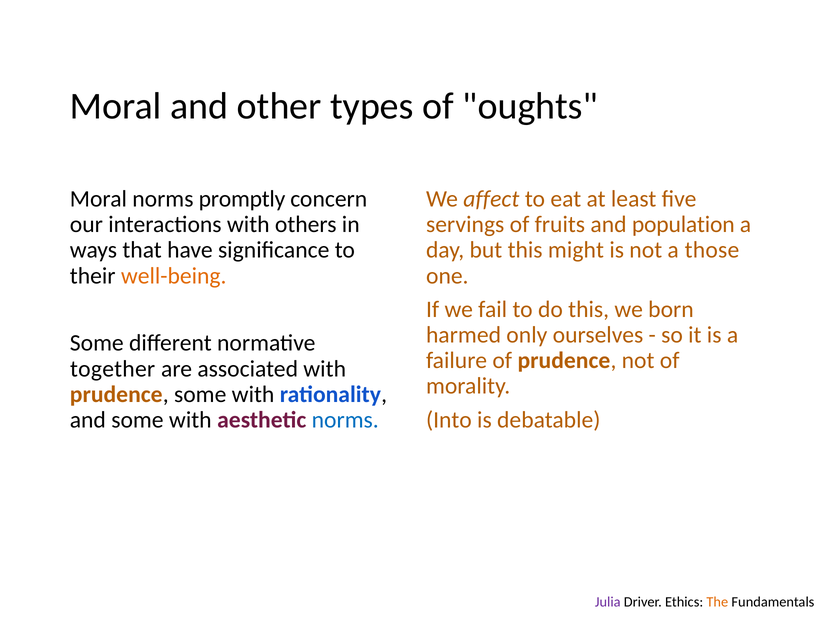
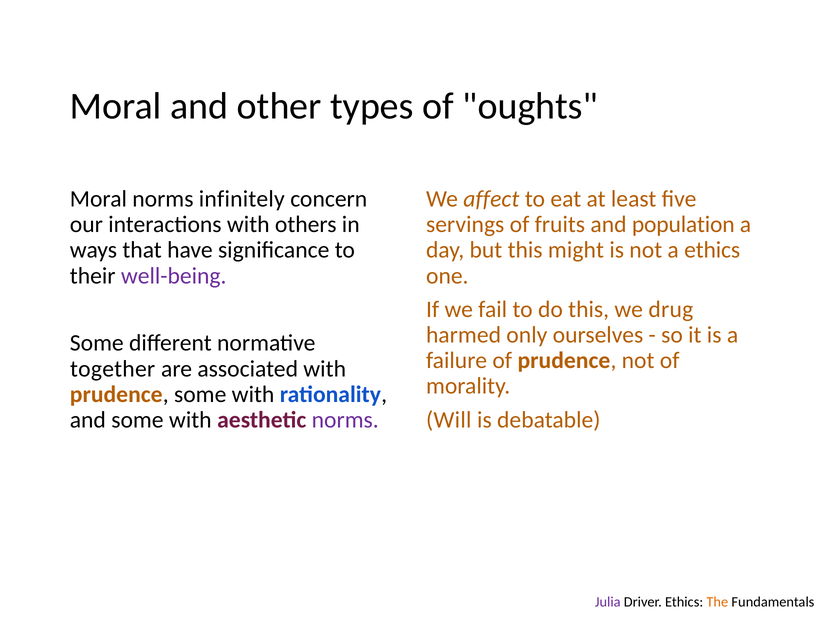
promptly: promptly -> infinitely
a those: those -> ethics
well-being colour: orange -> purple
born: born -> drug
norms at (345, 419) colour: blue -> purple
Into: Into -> Will
